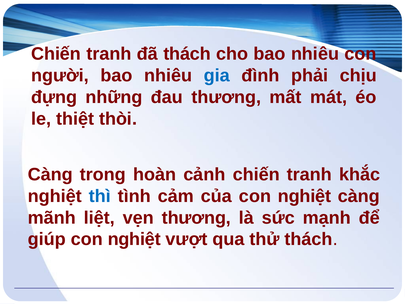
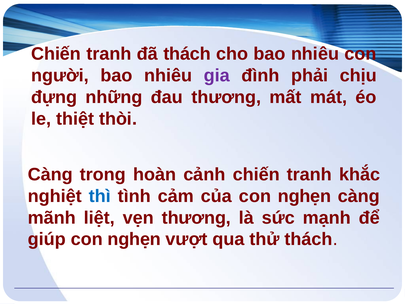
gia colour: blue -> purple
của con nghiệt: nghiệt -> nghẹn
giúp con nghiệt: nghiệt -> nghẹn
